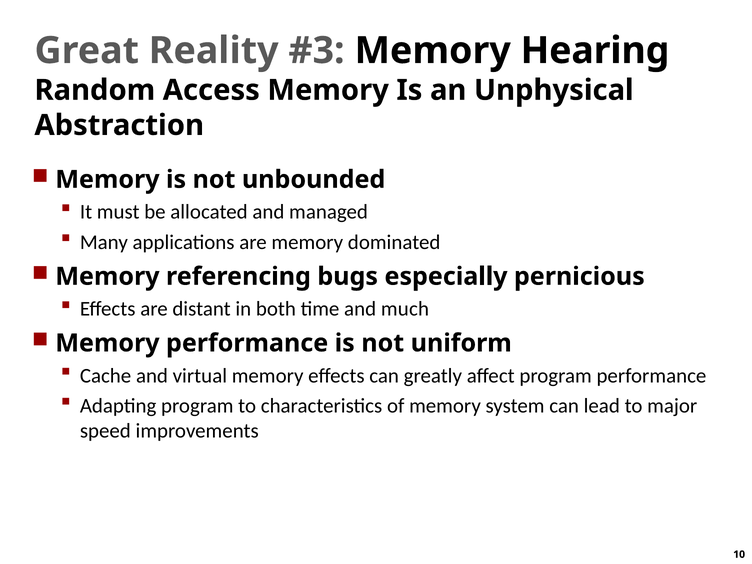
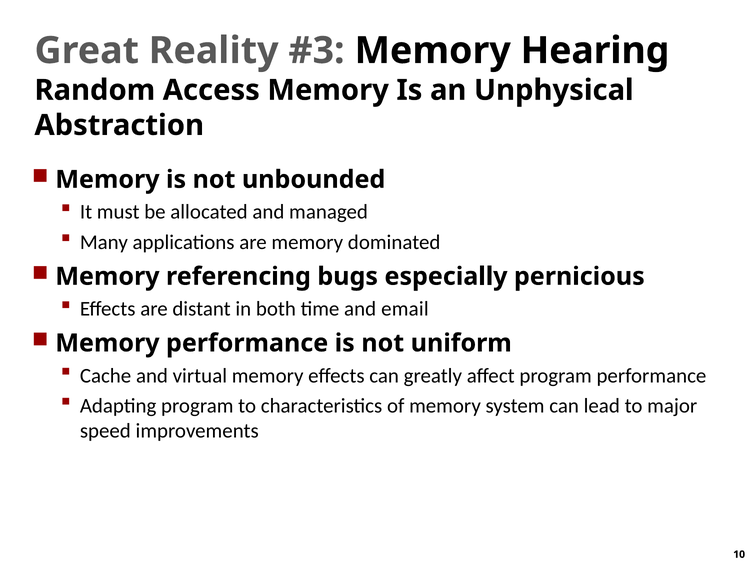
much: much -> email
